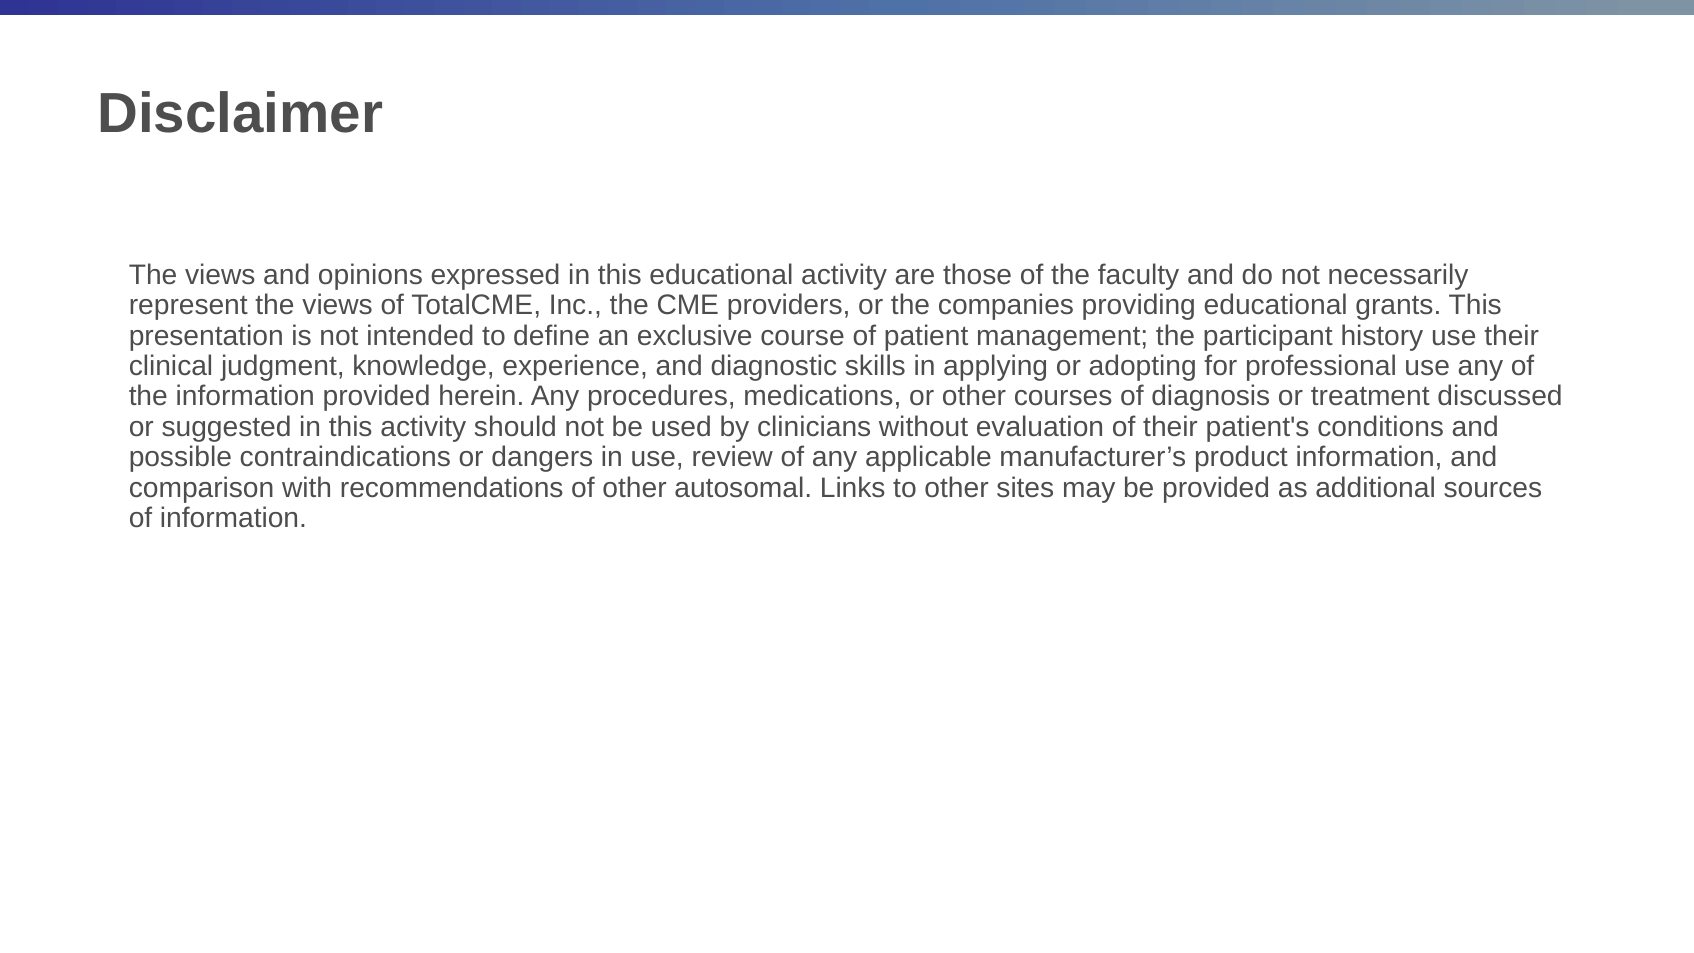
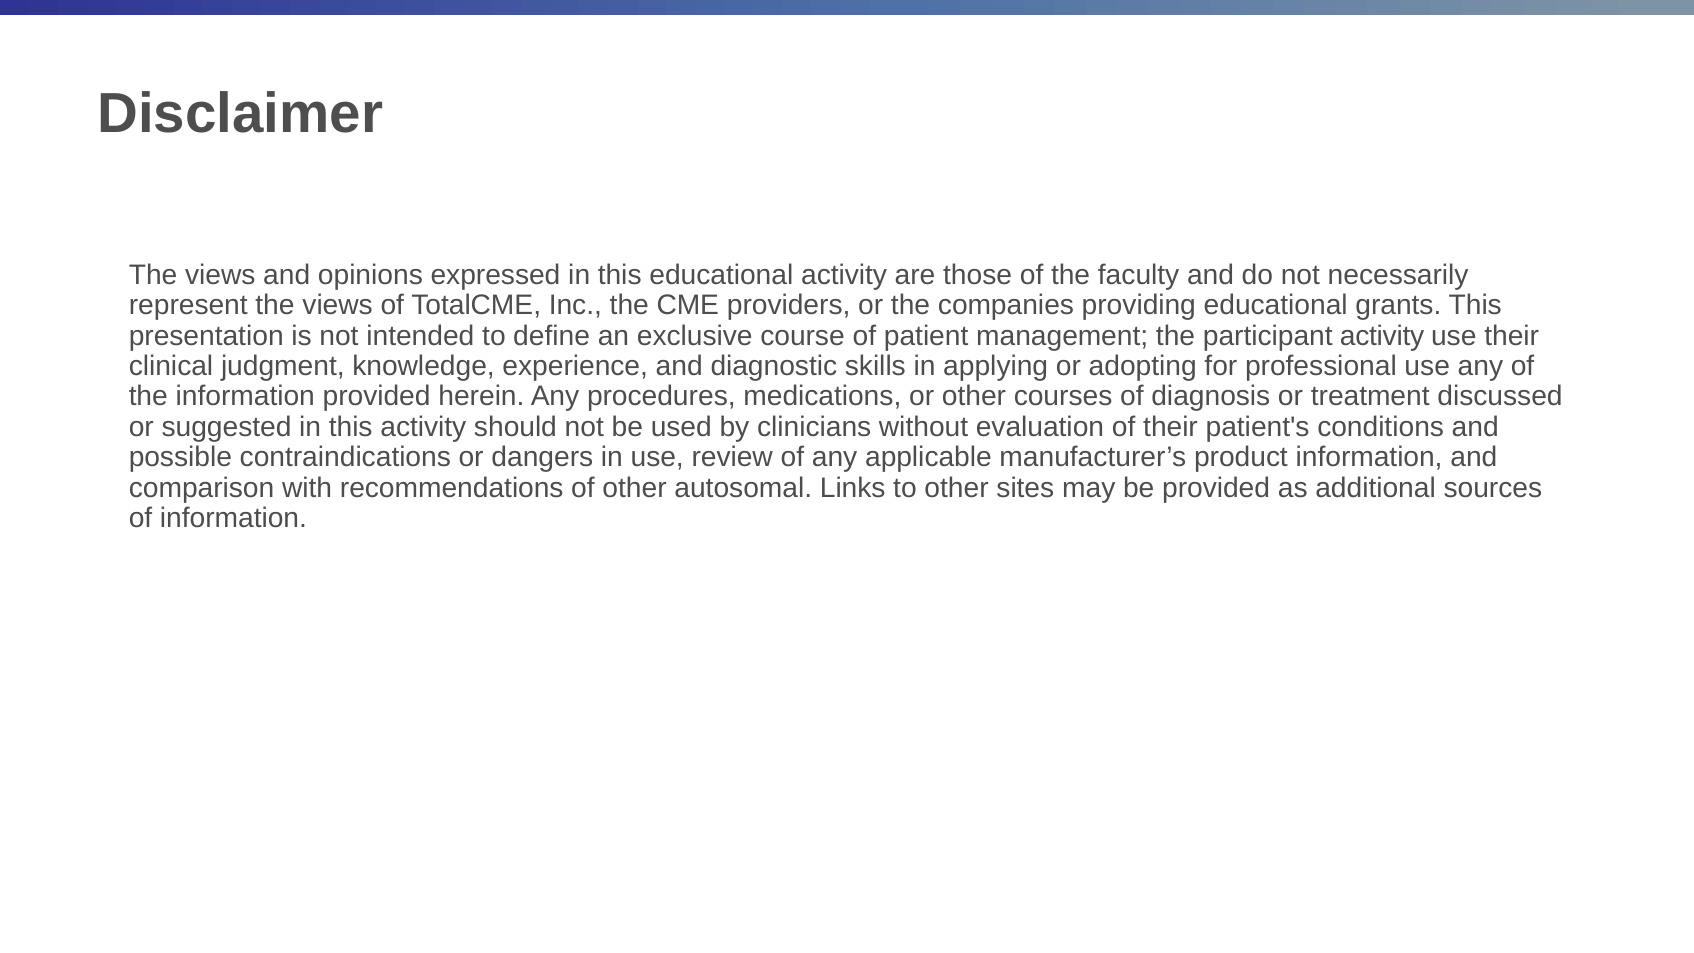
participant history: history -> activity
